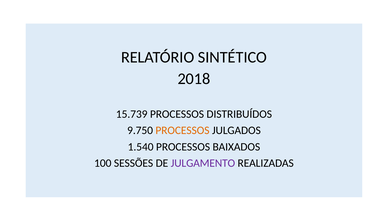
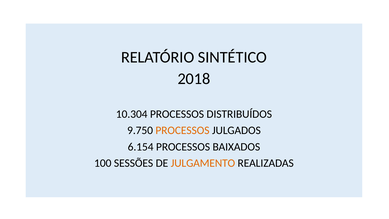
15.739: 15.739 -> 10.304
1.540: 1.540 -> 6.154
JULGAMENTO colour: purple -> orange
